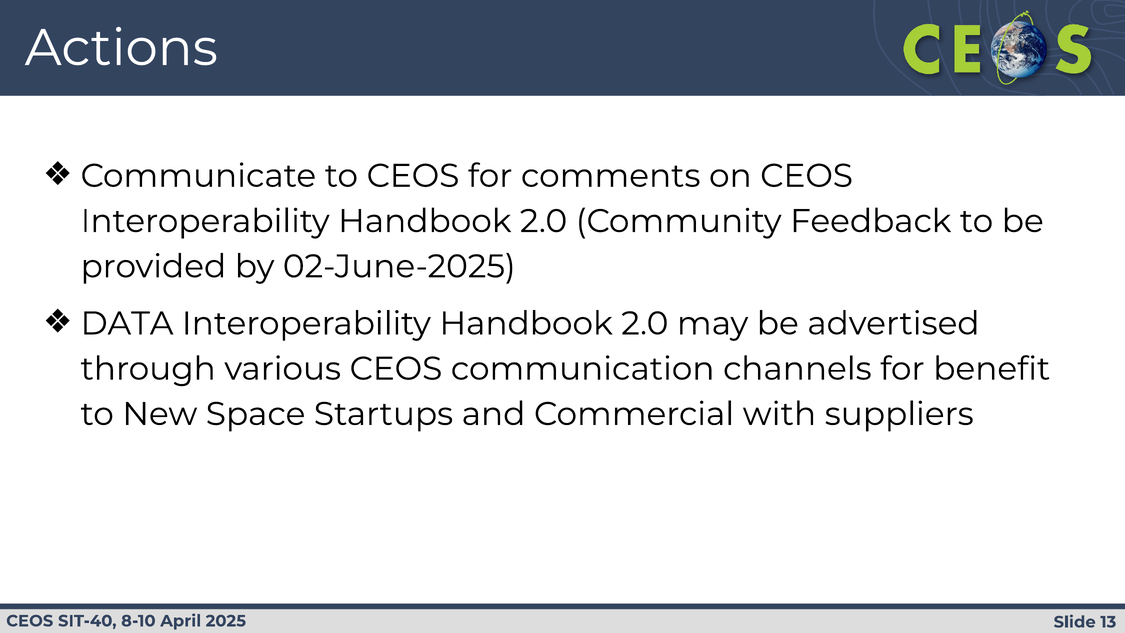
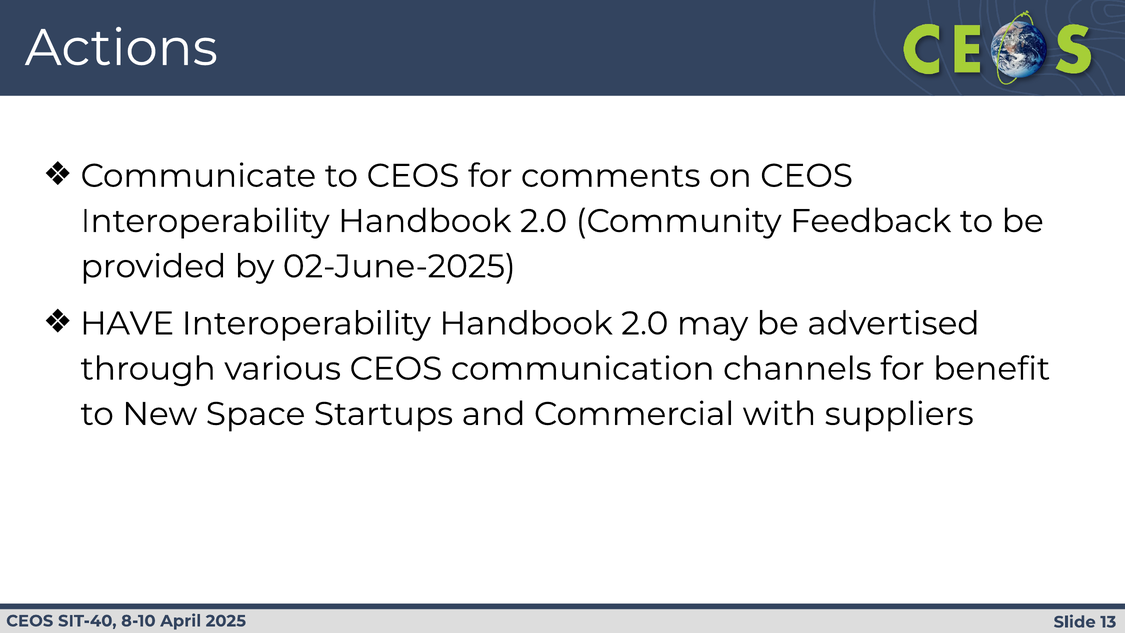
DATA: DATA -> HAVE
